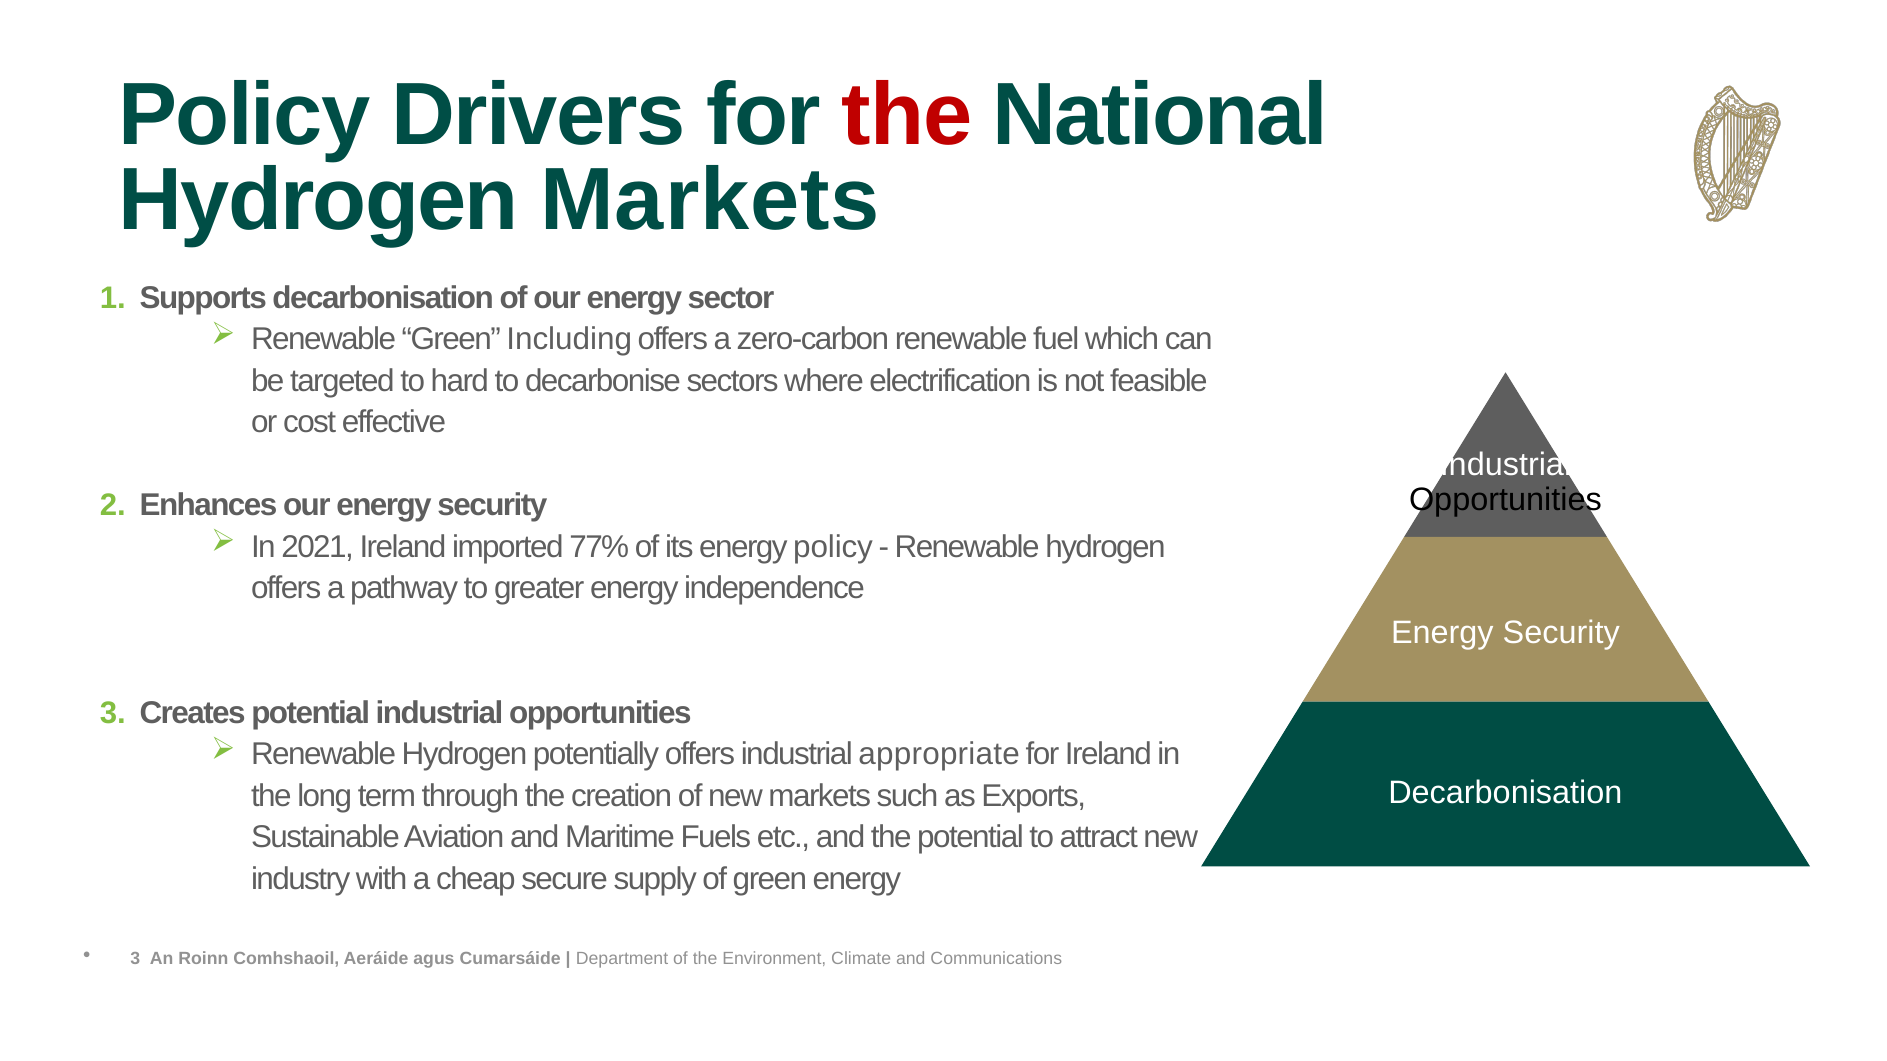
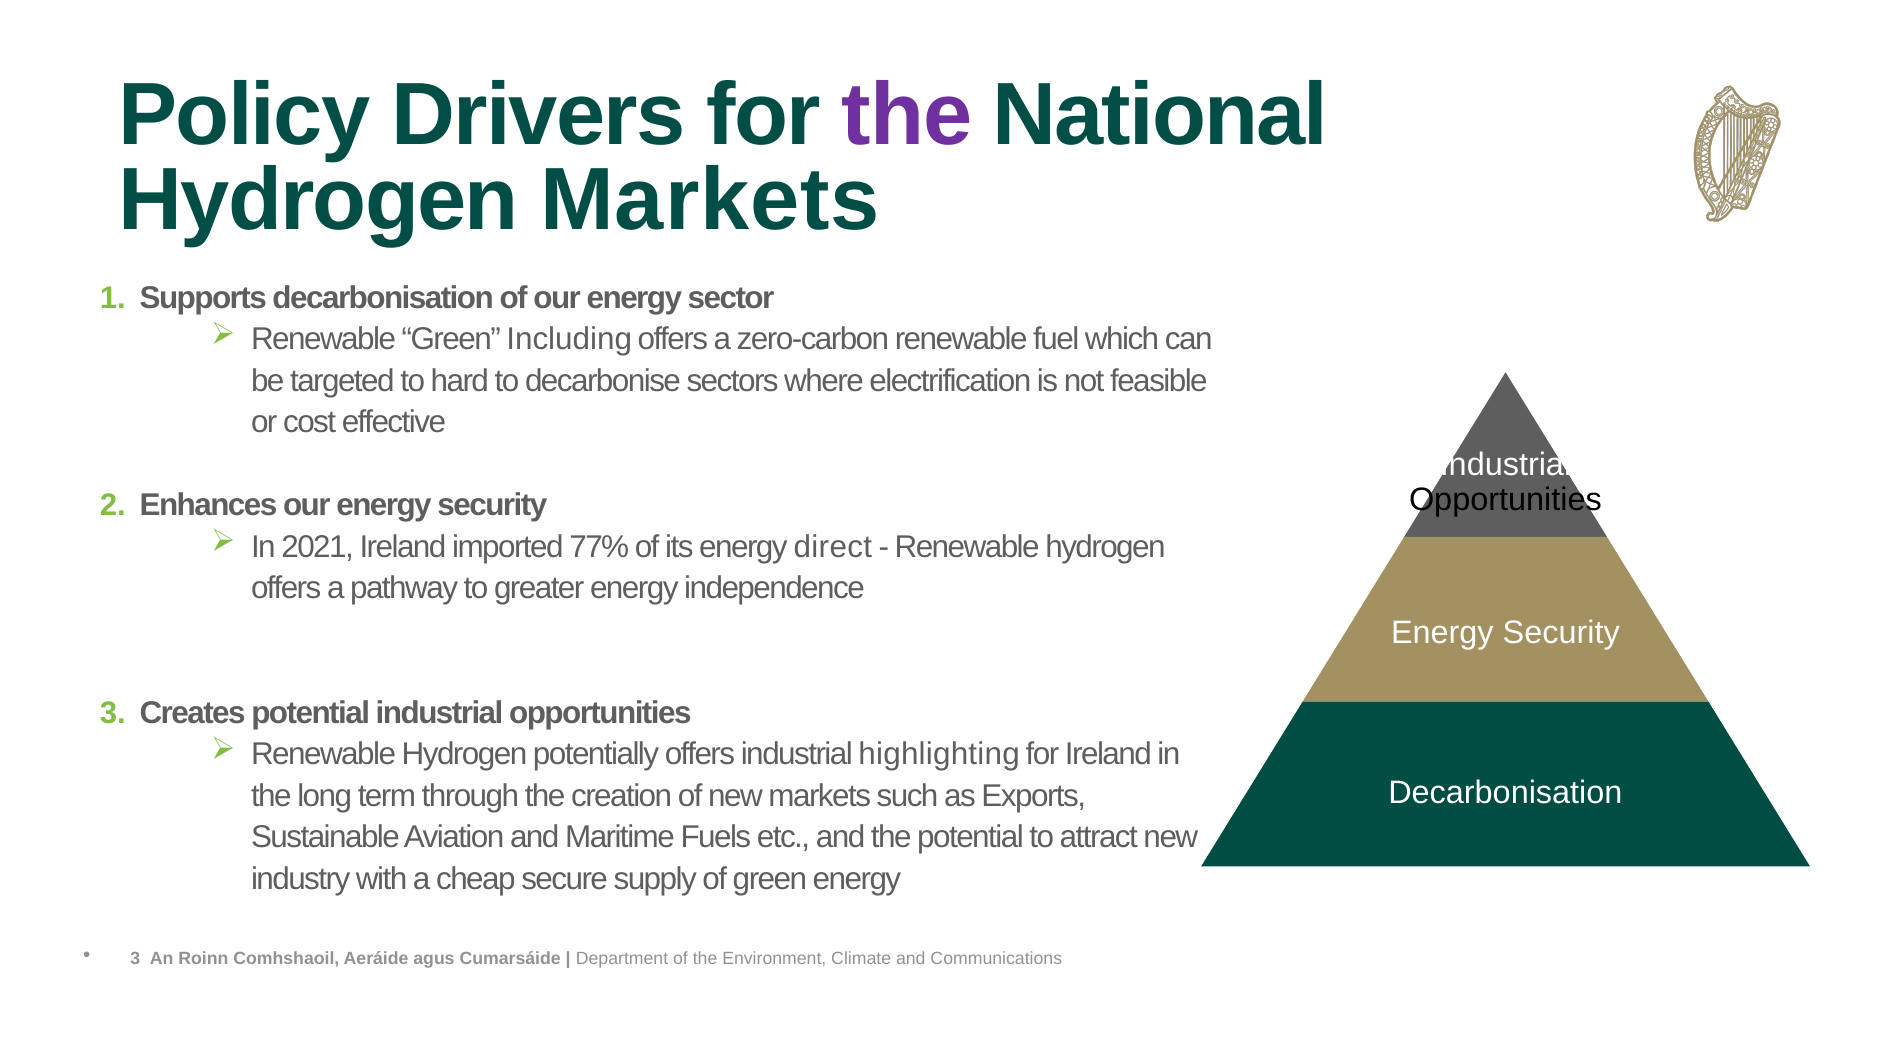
the at (907, 115) colour: red -> purple
energy policy: policy -> direct
appropriate: appropriate -> highlighting
